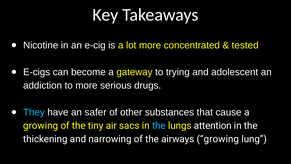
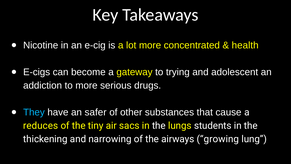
tested: tested -> health
growing at (41, 125): growing -> reduces
the at (159, 125) colour: light blue -> white
attention: attention -> students
